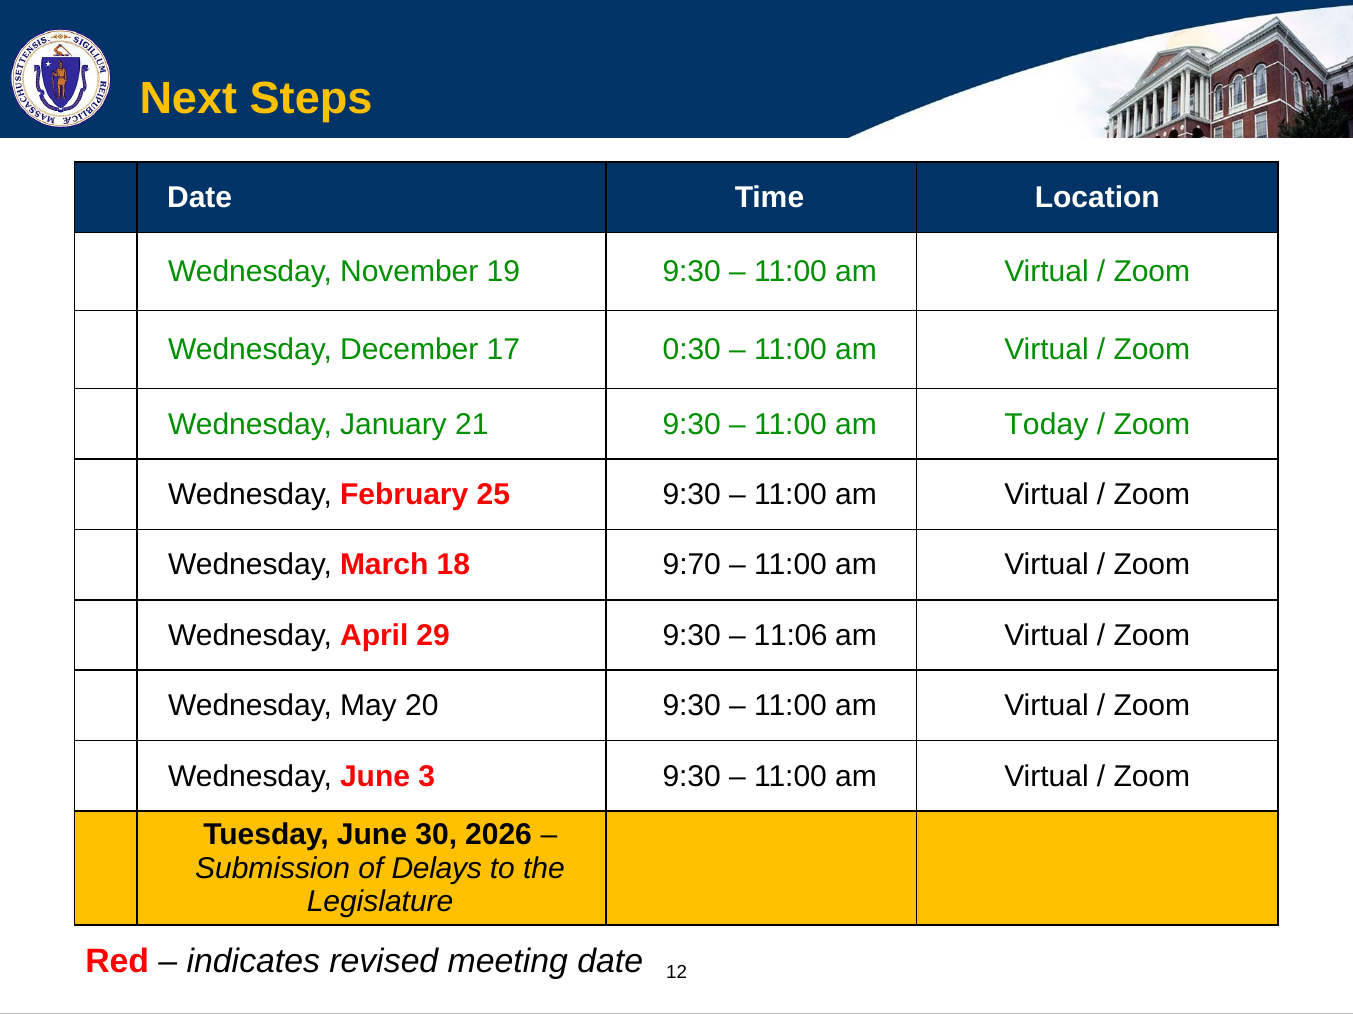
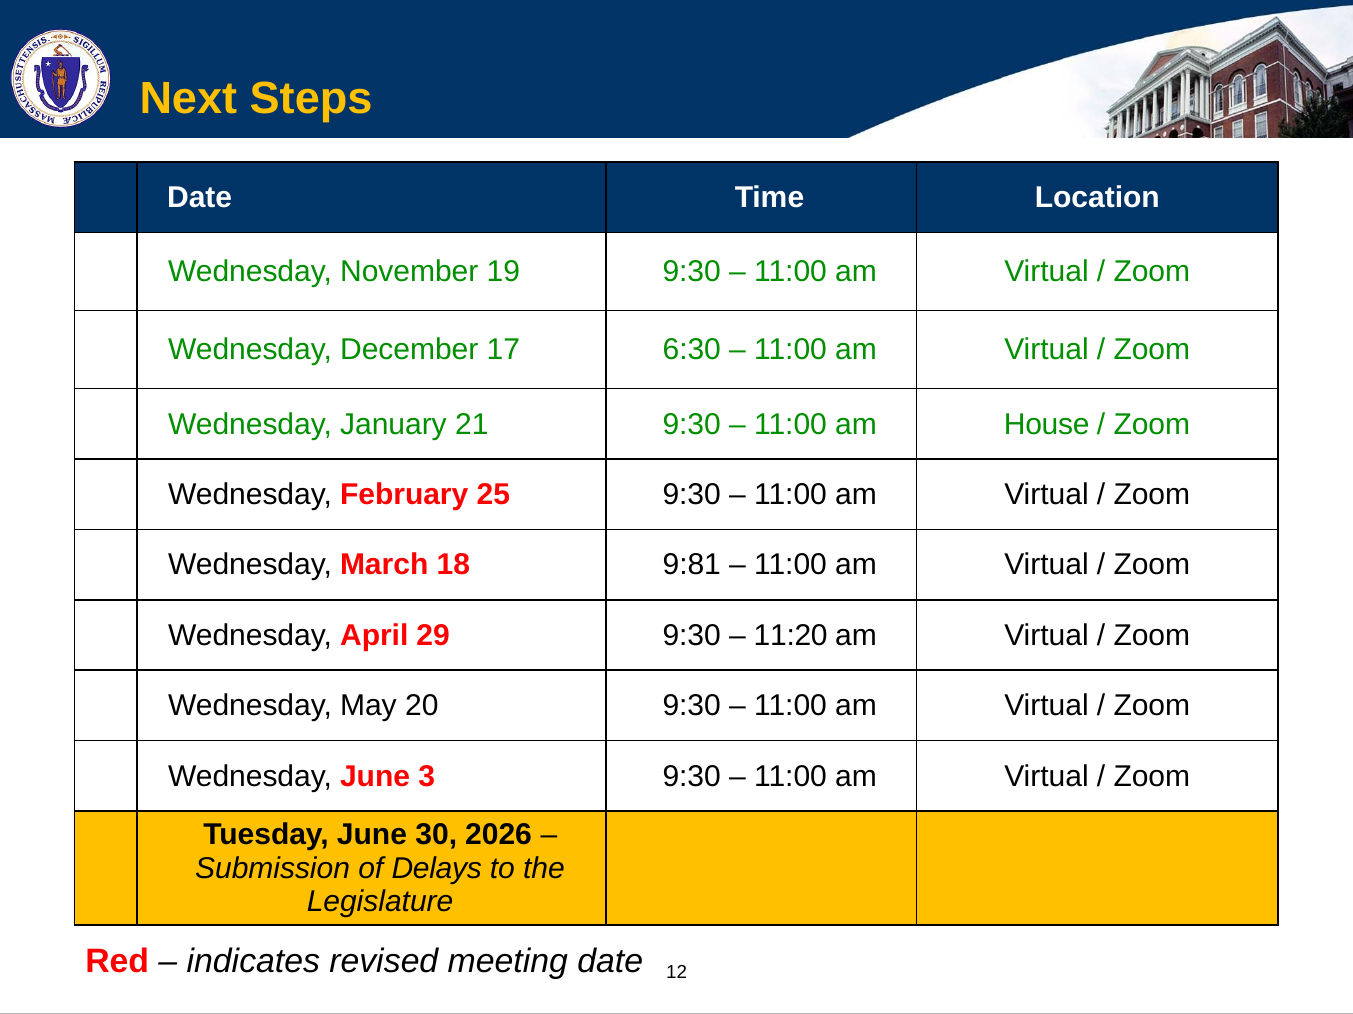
0:30: 0:30 -> 6:30
Today: Today -> House
9:70: 9:70 -> 9:81
11:06: 11:06 -> 11:20
